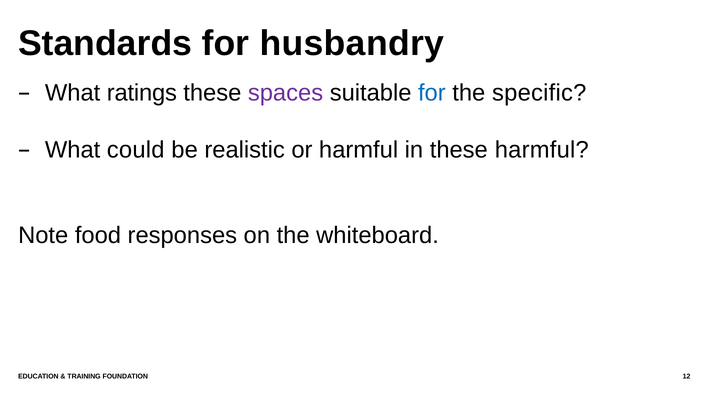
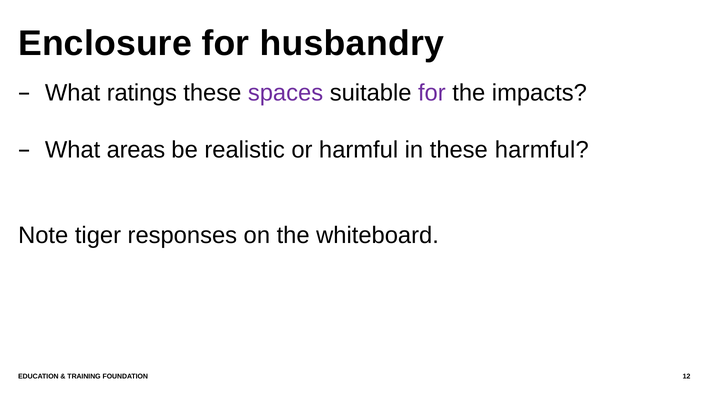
Standards: Standards -> Enclosure
for at (432, 93) colour: blue -> purple
specific: specific -> impacts
could: could -> areas
food: food -> tiger
